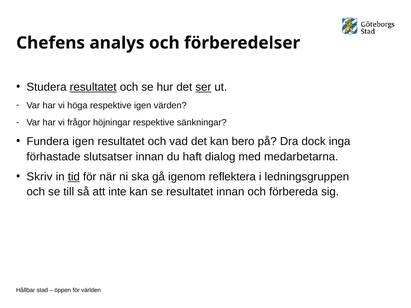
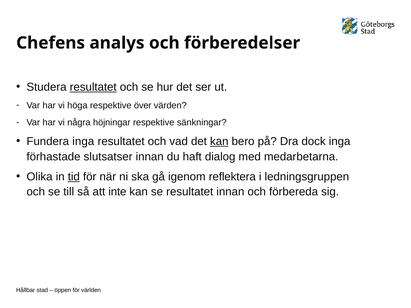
ser underline: present -> none
respektive igen: igen -> över
frågor: frågor -> några
Fundera igen: igen -> inga
kan at (219, 142) underline: none -> present
Skriv: Skriv -> Olika
